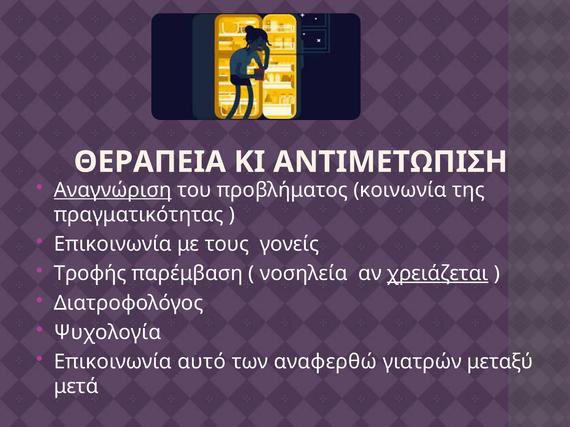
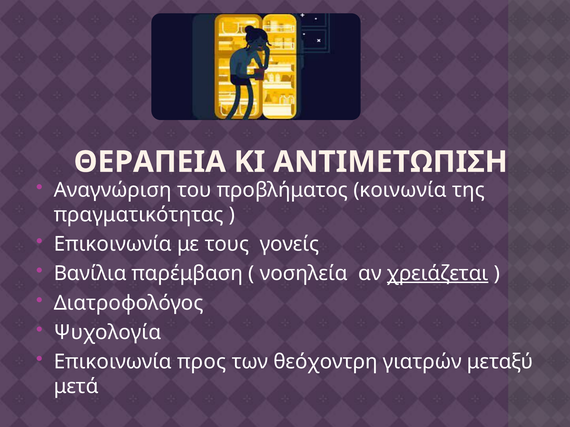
Αναγνώριση underline: present -> none
Τροφής: Τροφής -> Βανίλια
αυτό: αυτό -> προς
αναφερθώ: αναφερθώ -> θεόχοντρη
